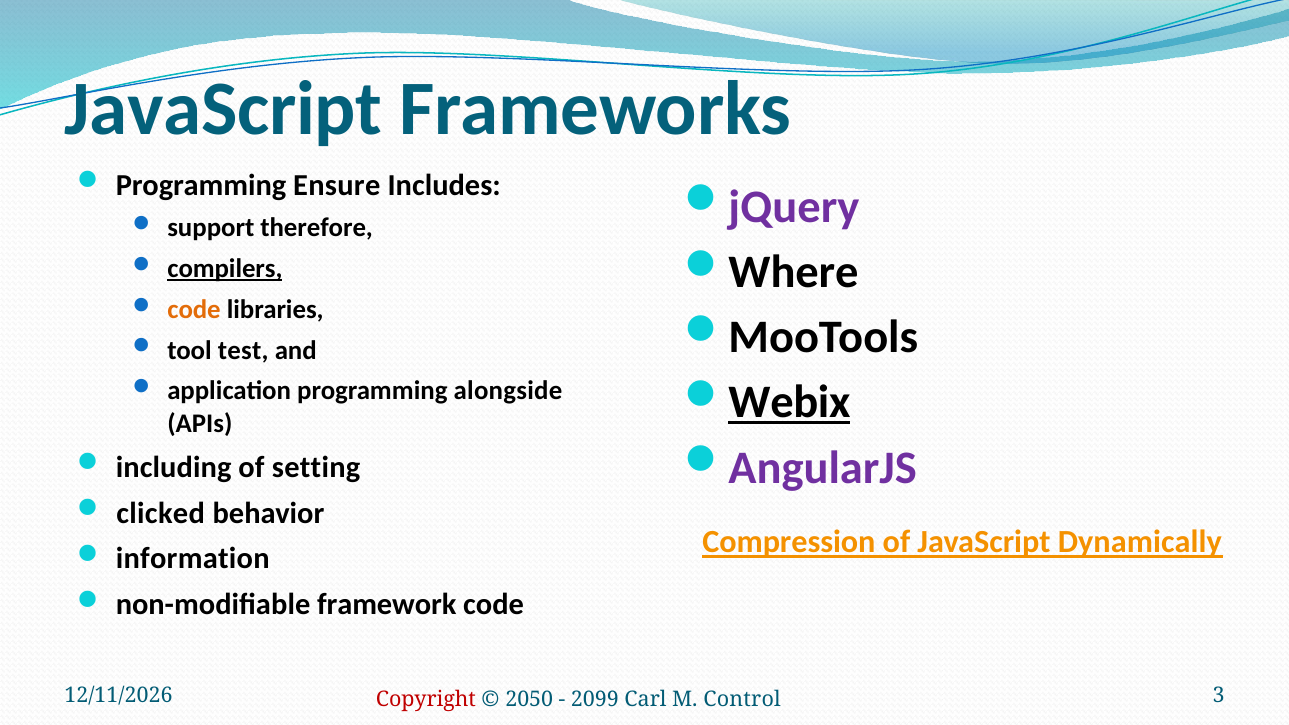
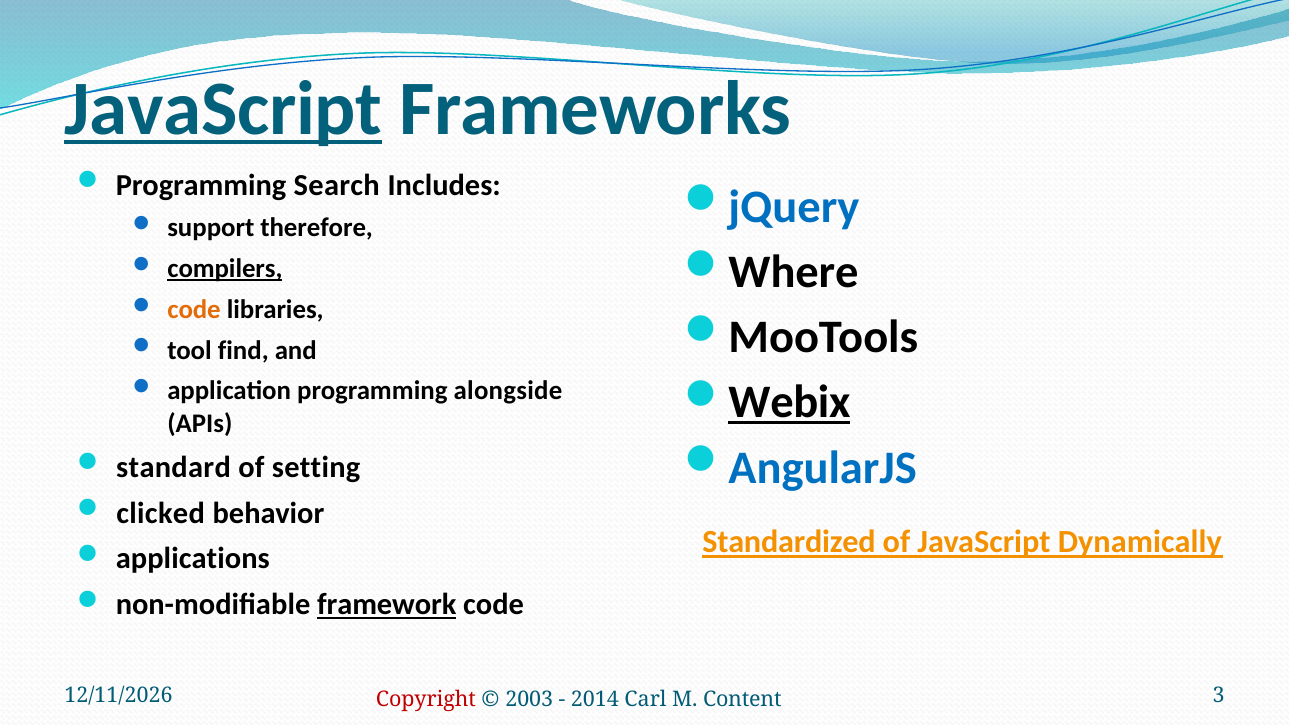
JavaScript at (223, 109) underline: none -> present
Ensure: Ensure -> Search
jQuery colour: purple -> blue
test: test -> find
AngularJS colour: purple -> blue
including: including -> standard
Compression: Compression -> Standardized
information: information -> applications
framework underline: none -> present
2050: 2050 -> 2003
2099: 2099 -> 2014
Control: Control -> Content
